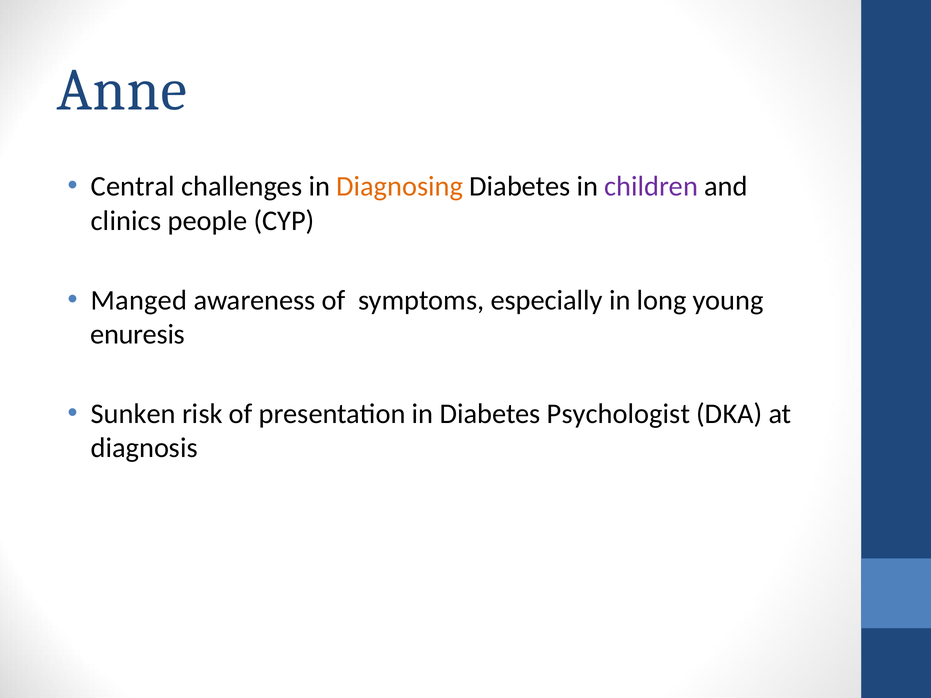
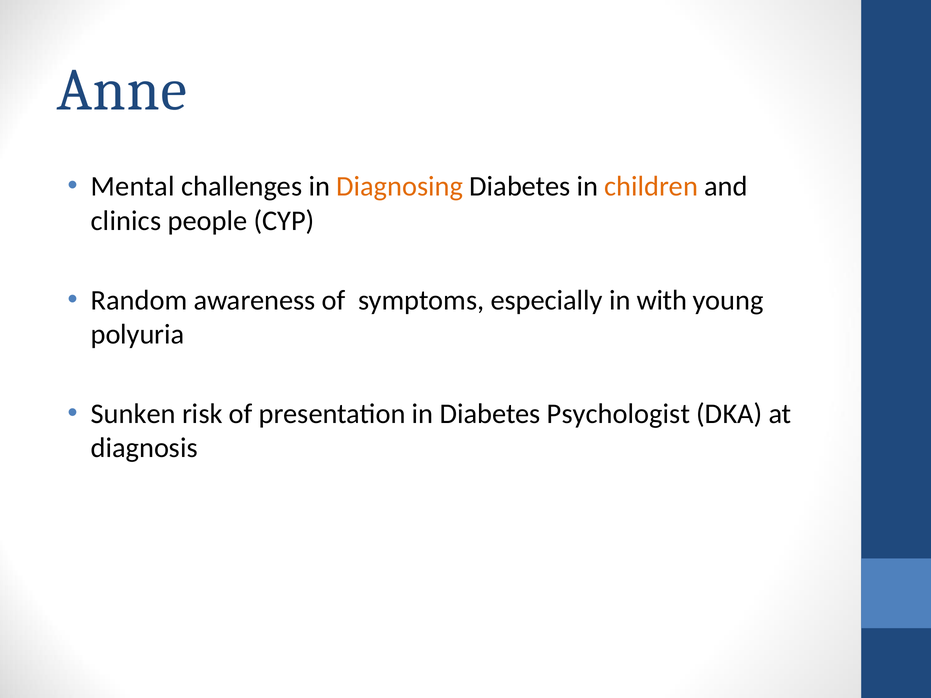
Central: Central -> Mental
children colour: purple -> orange
Manged: Manged -> Random
long: long -> with
enuresis: enuresis -> polyuria
